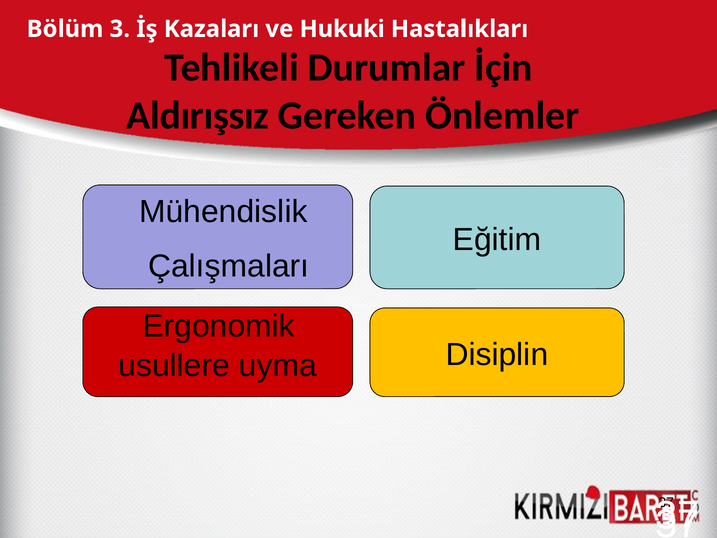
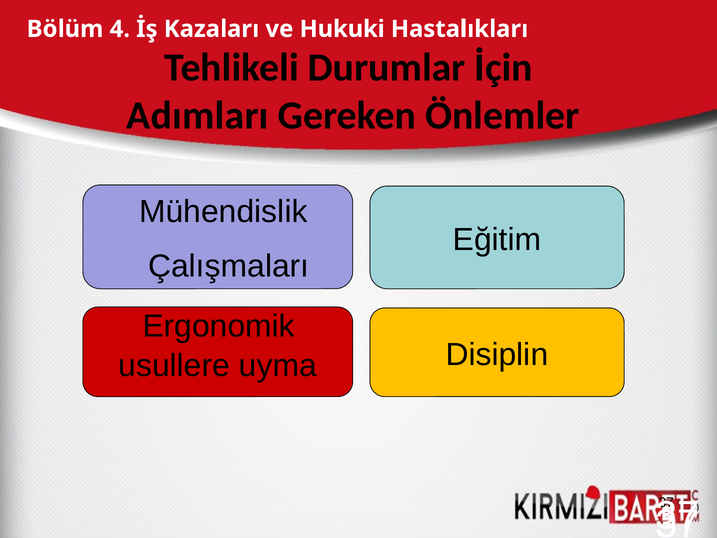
3: 3 -> 4
Aldırışsız: Aldırışsız -> Adımları
